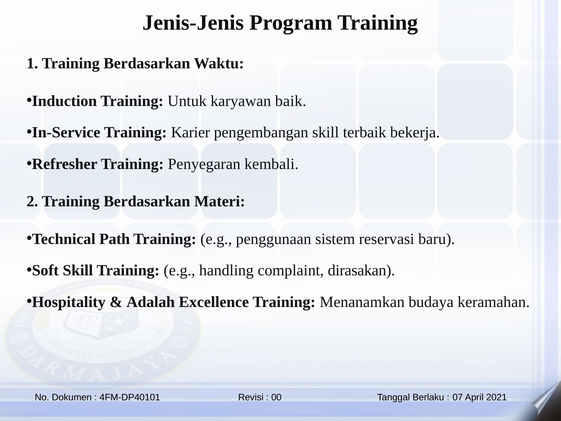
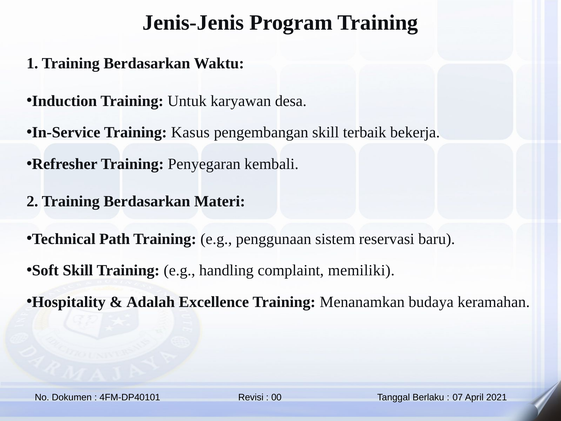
baik: baik -> desa
Karier: Karier -> Kasus
dirasakan: dirasakan -> memiliki
